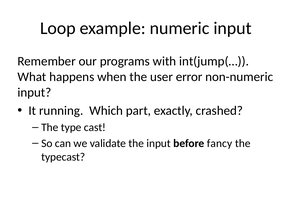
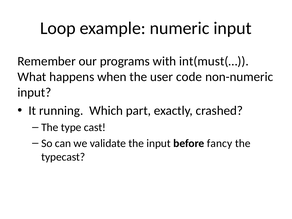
int(jump(…: int(jump(… -> int(must(…
error: error -> code
